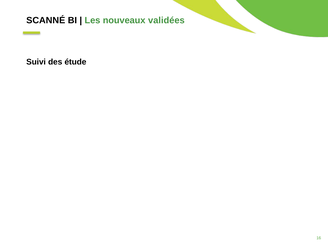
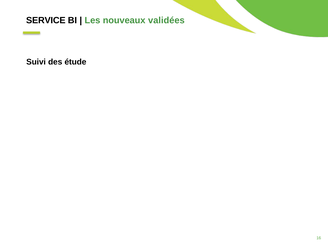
SCANNÉ: SCANNÉ -> SERVICE
